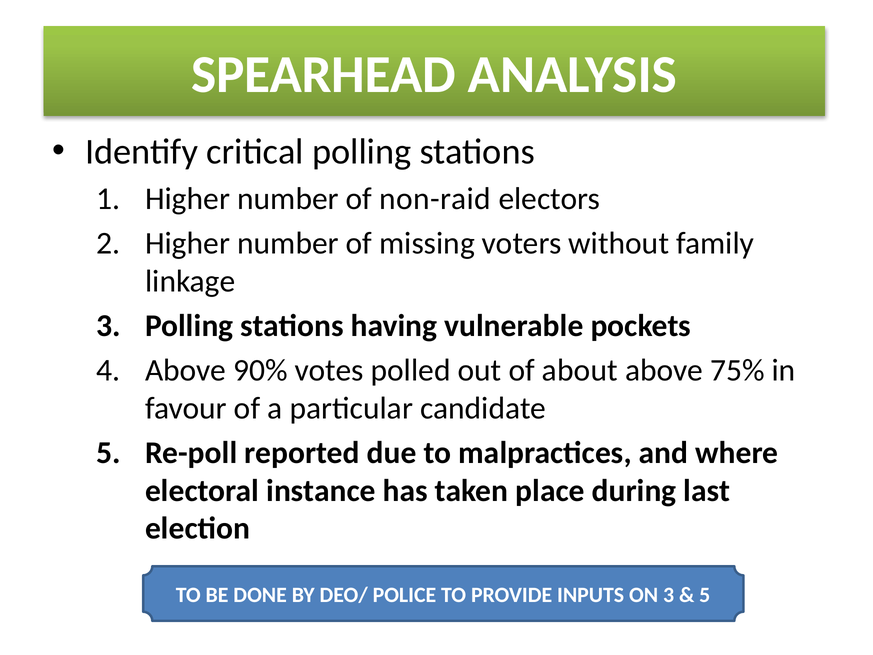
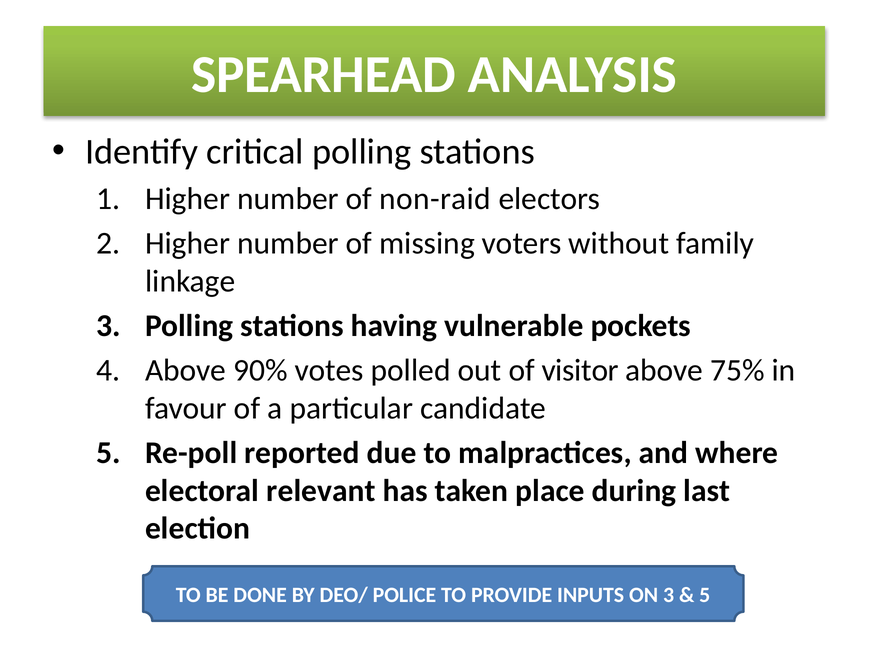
about: about -> visitor
instance: instance -> relevant
